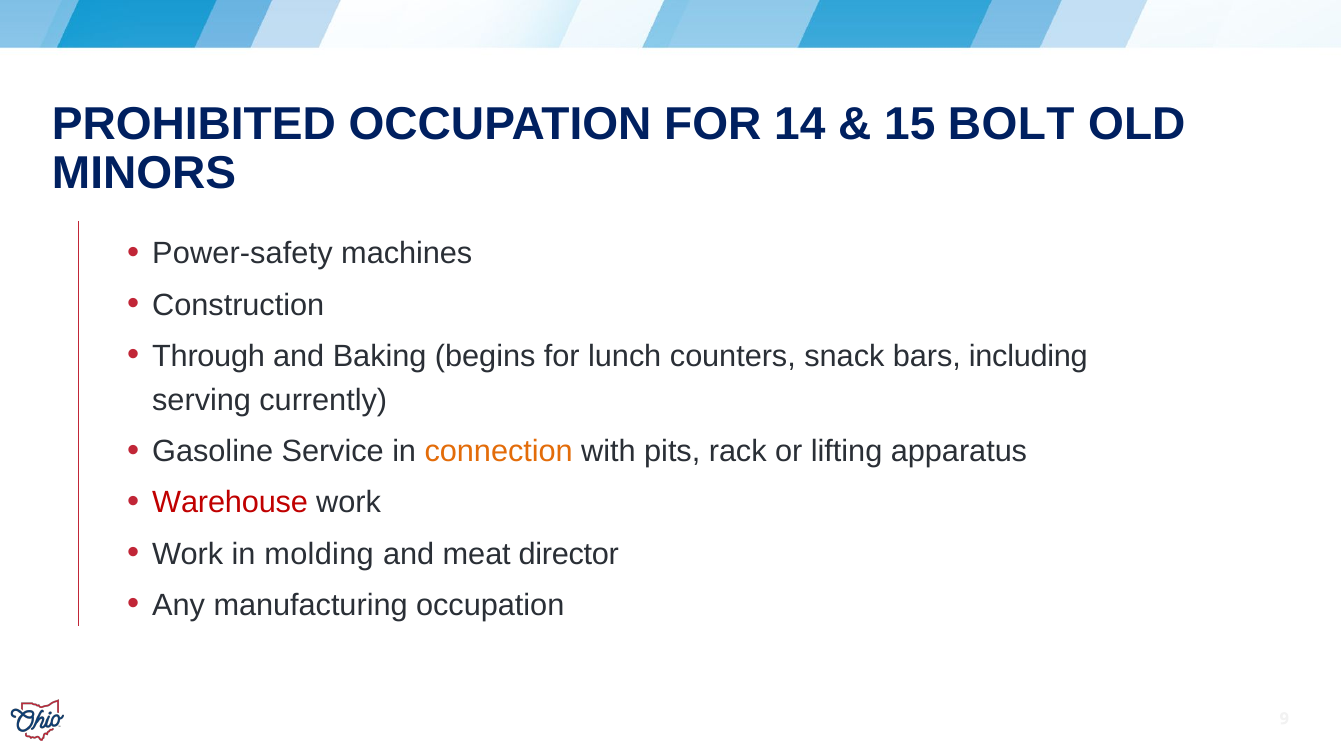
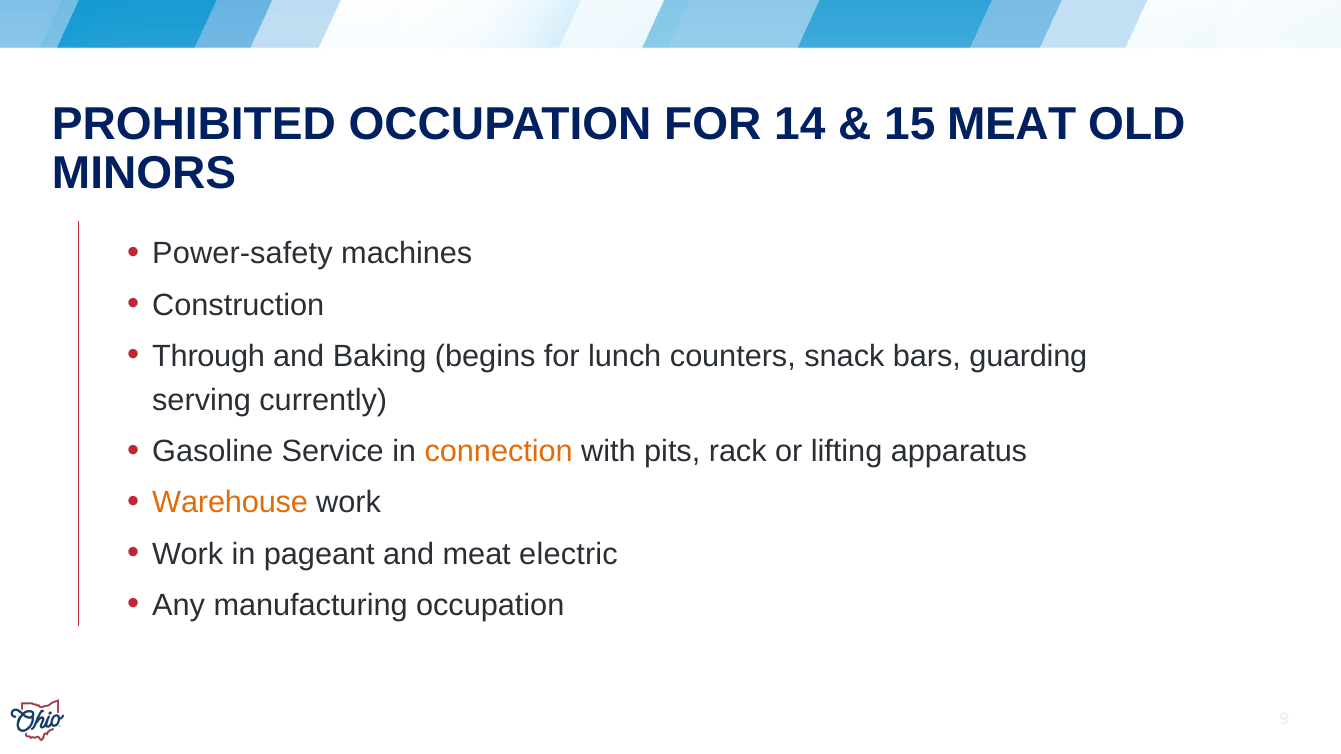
15 BOLT: BOLT -> MEAT
including: including -> guarding
Warehouse colour: red -> orange
molding: molding -> pageant
director: director -> electric
